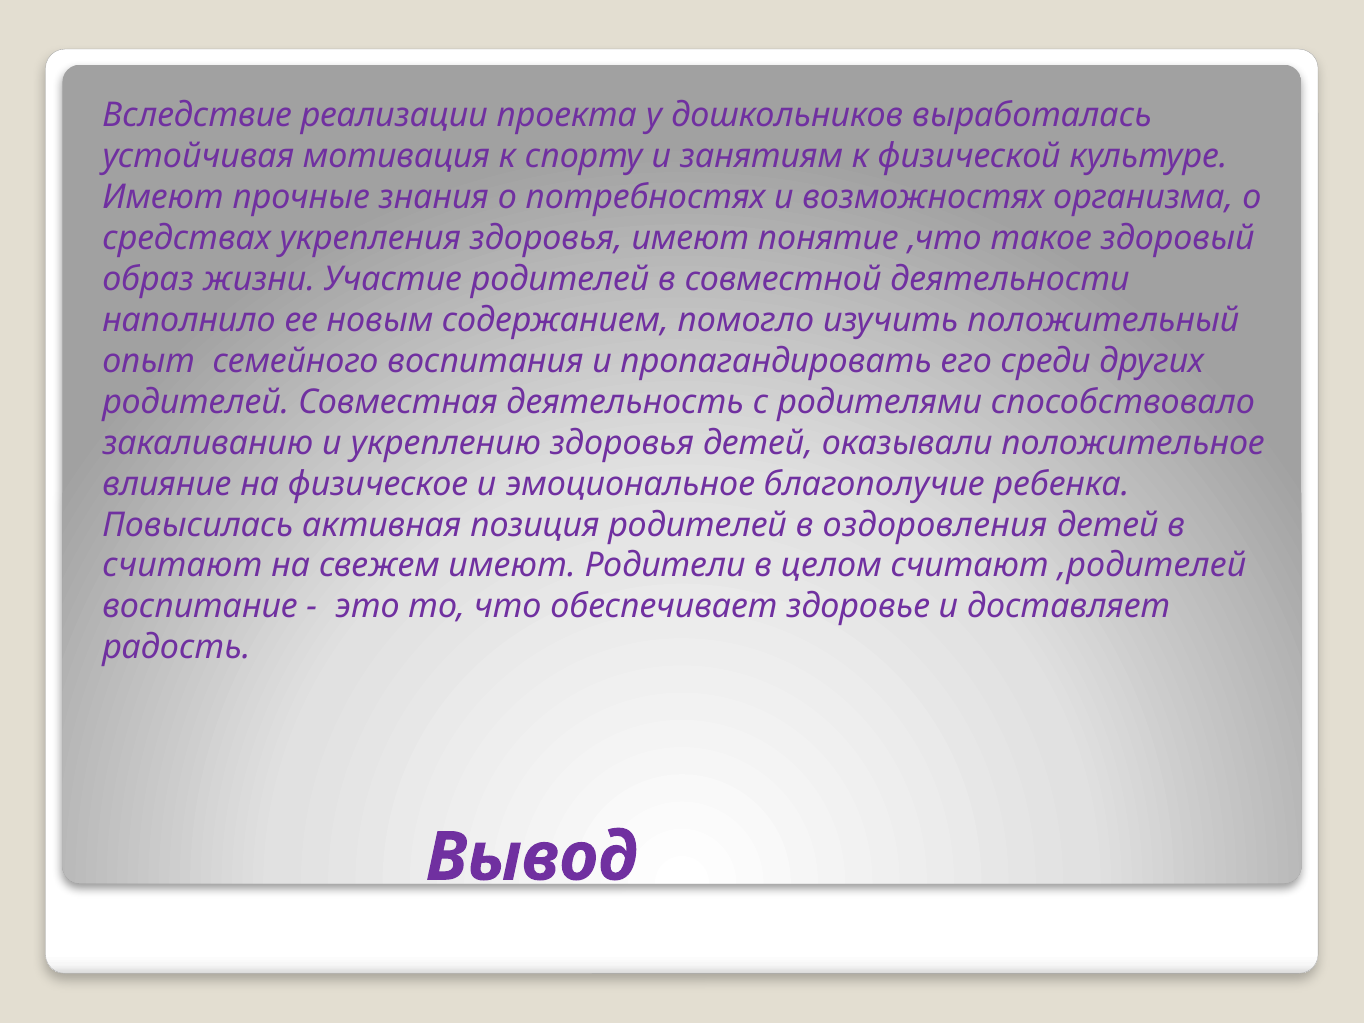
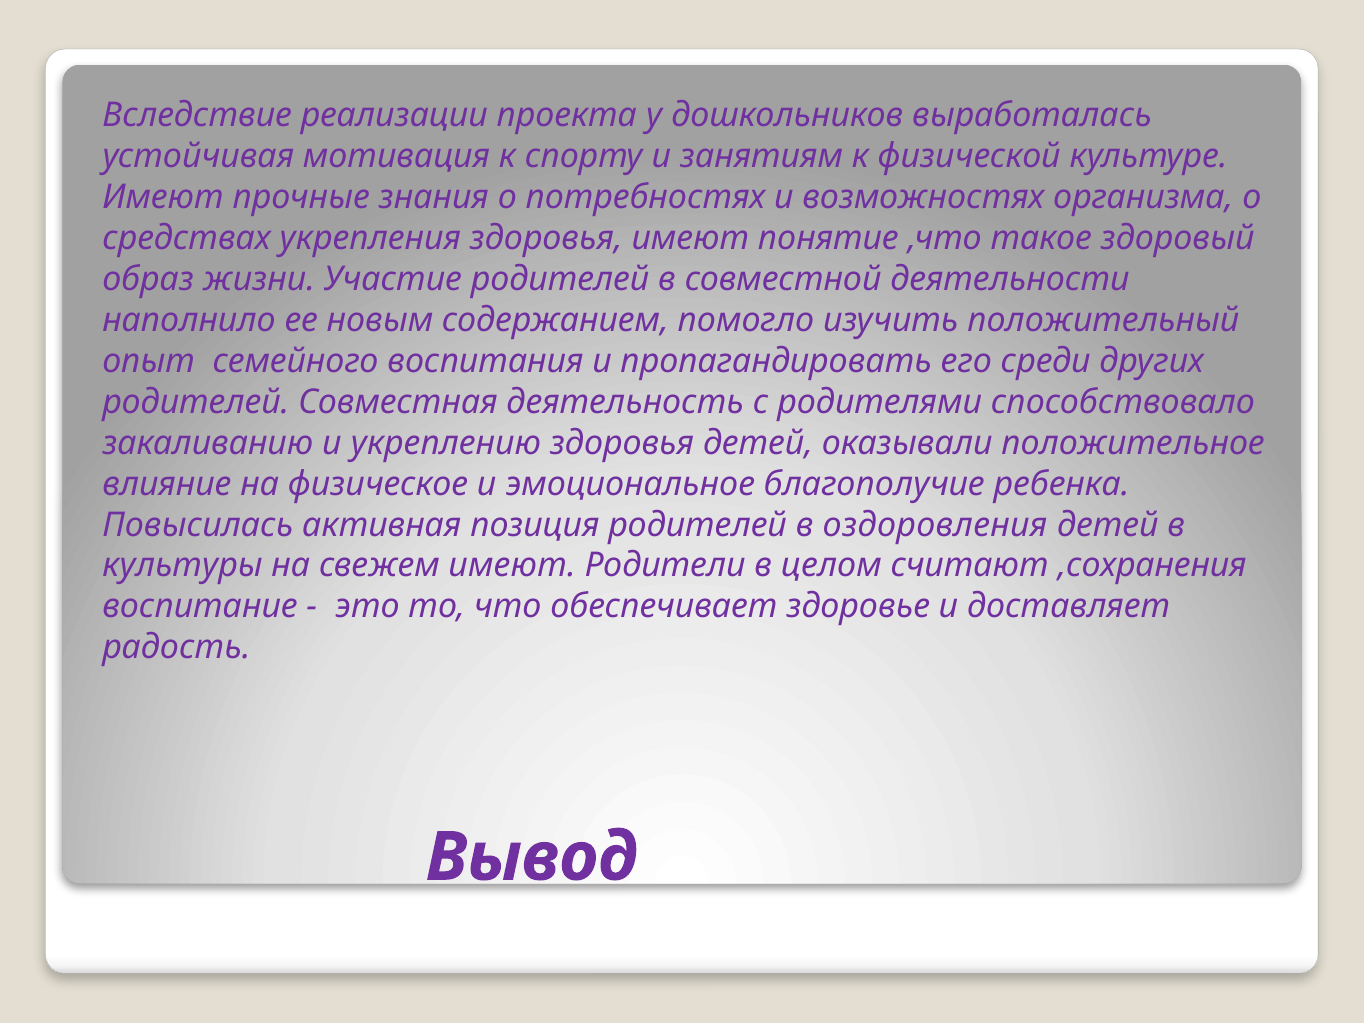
считают at (182, 566): считают -> культуры
,родителей: ,родителей -> ,сохранения
